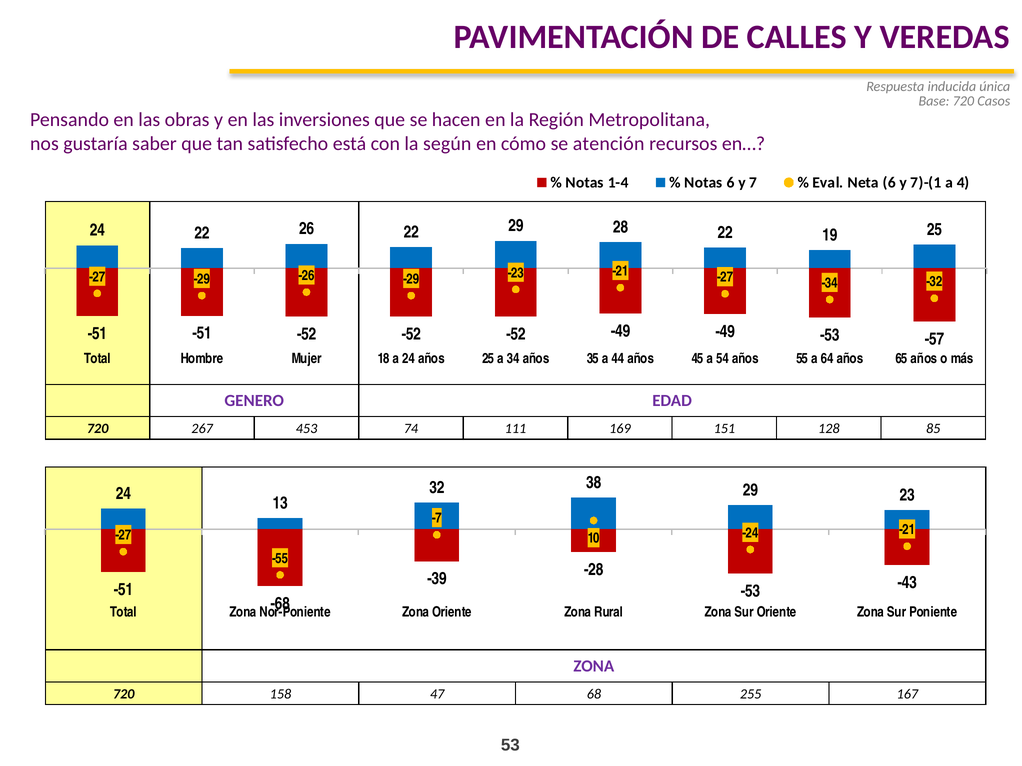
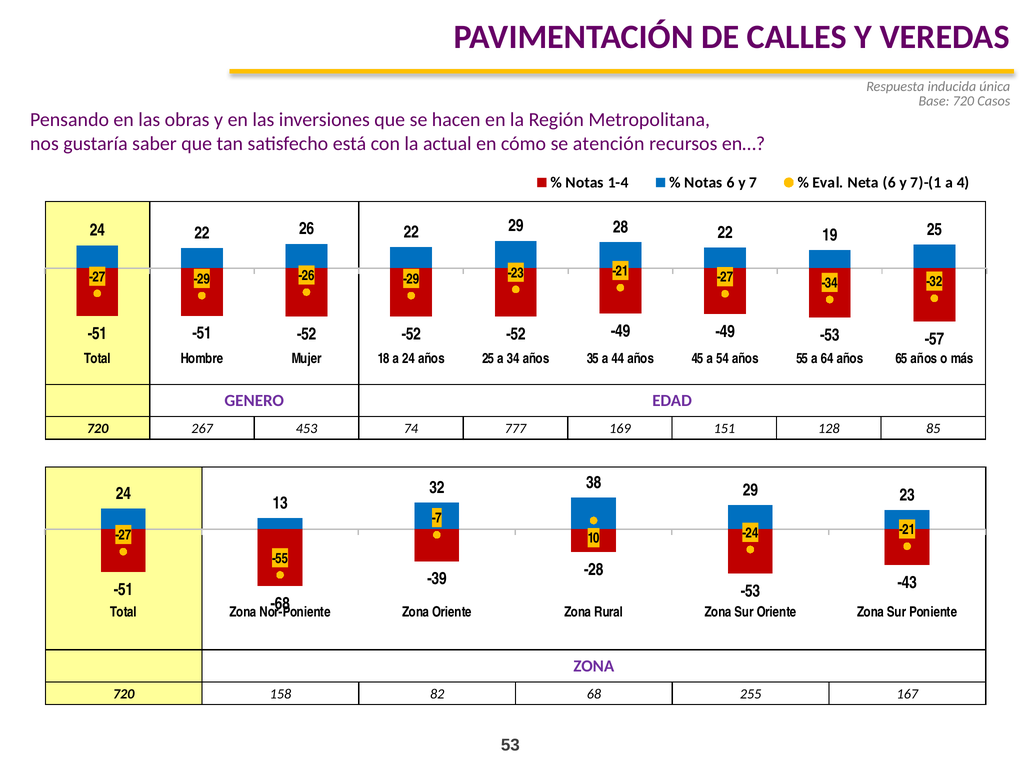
según: según -> actual
111: 111 -> 777
47: 47 -> 82
